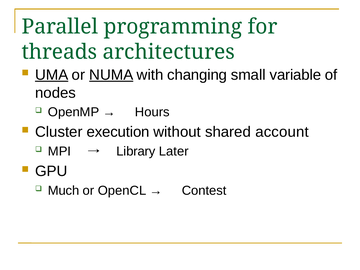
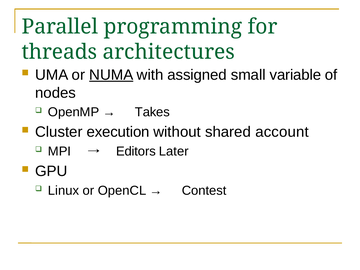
UMA underline: present -> none
changing: changing -> assigned
Hours: Hours -> Takes
Library: Library -> Editors
Much: Much -> Linux
